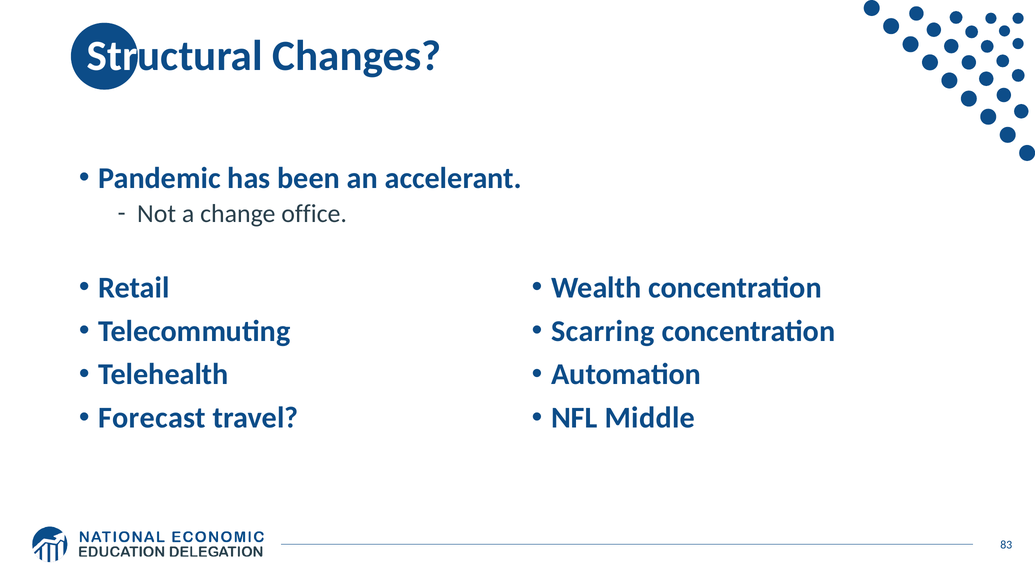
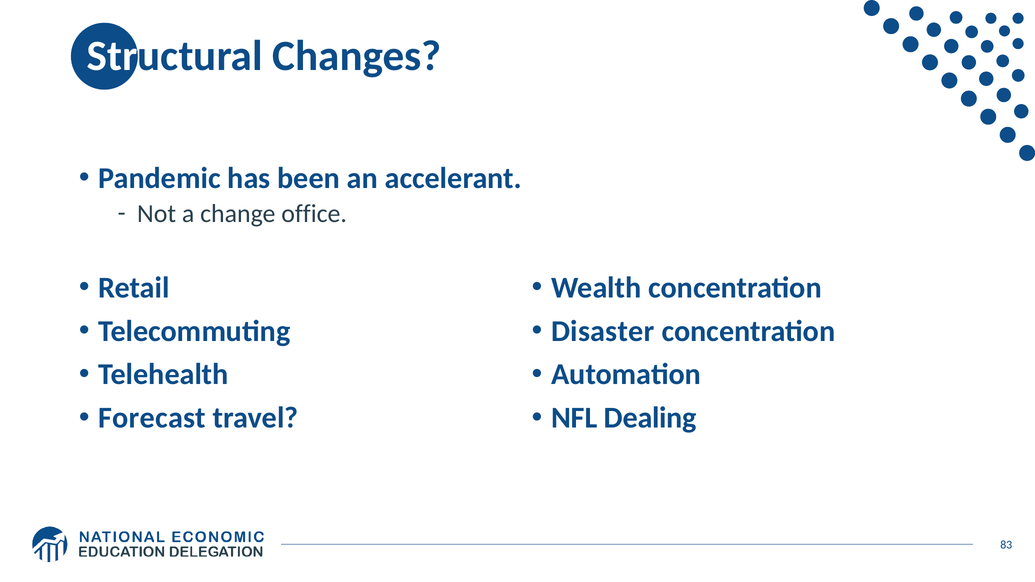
Scarring: Scarring -> Disaster
Middle: Middle -> Dealing
